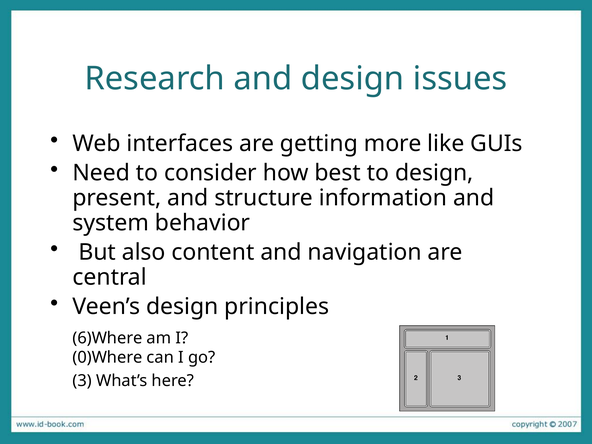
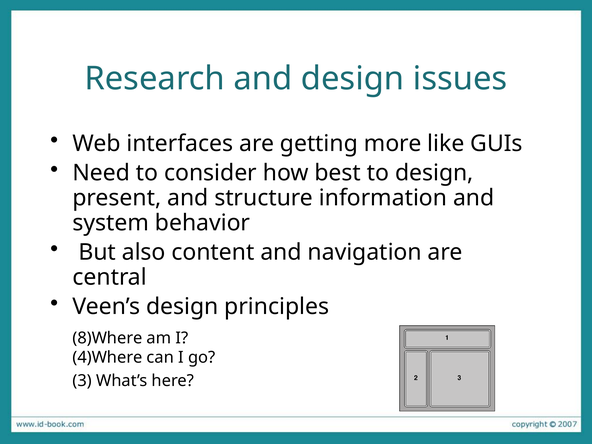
6)Where: 6)Where -> 8)Where
0)Where: 0)Where -> 4)Where
